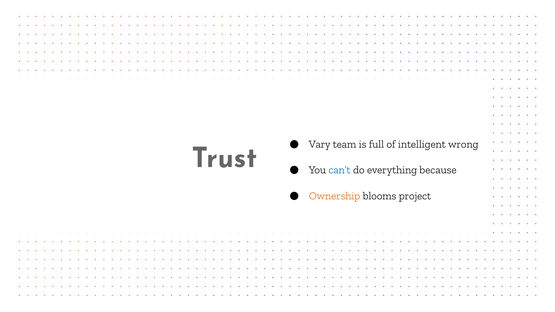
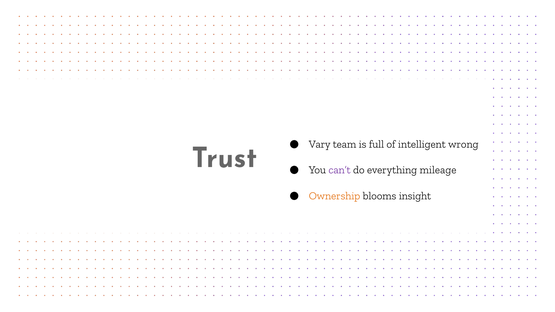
can’t colour: blue -> purple
because: because -> mileage
project: project -> insight
